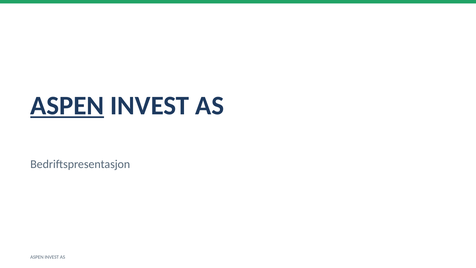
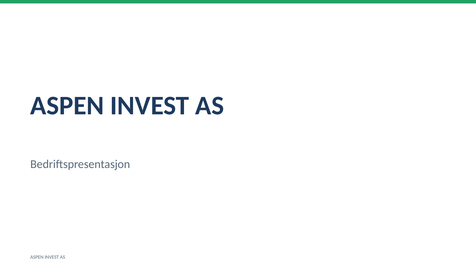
ASPEN at (67, 106) underline: present -> none
